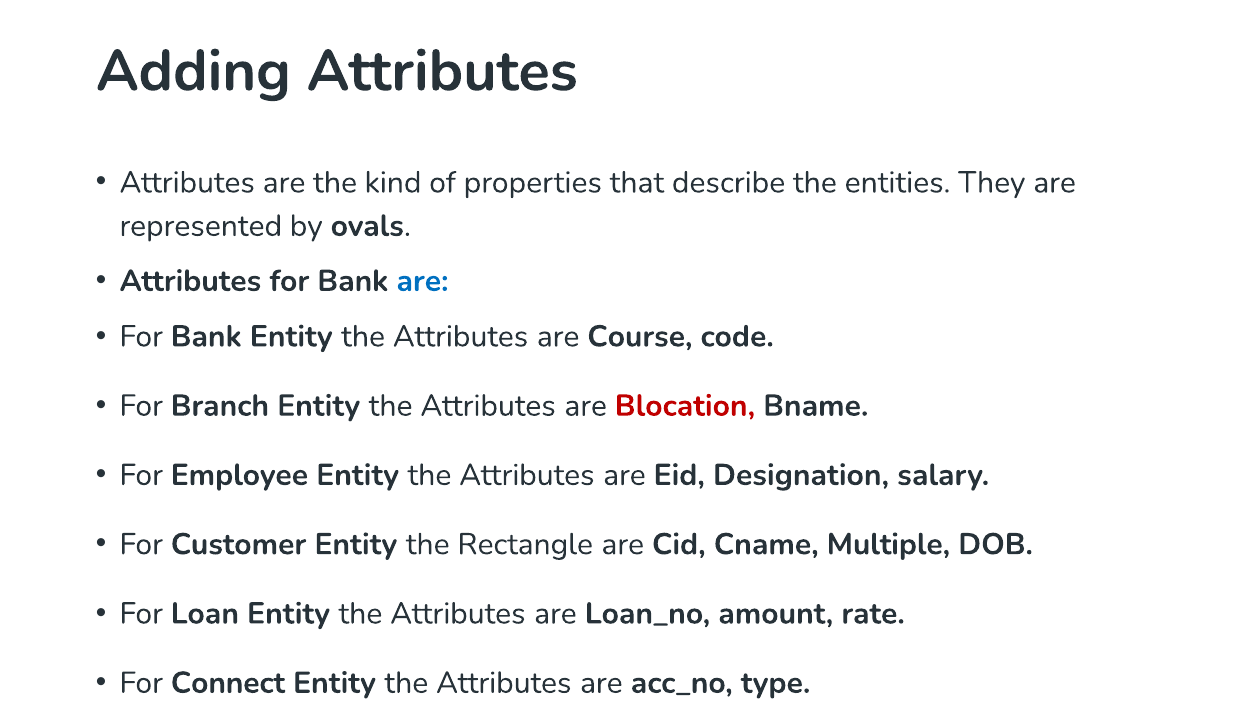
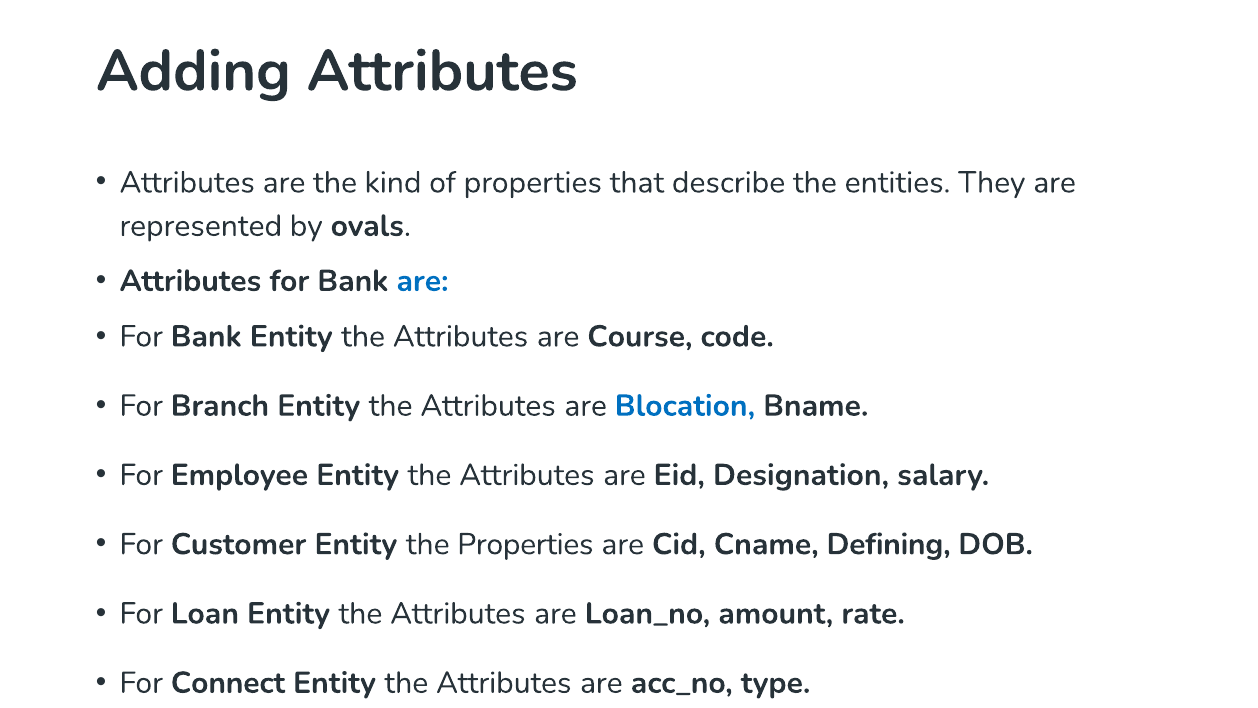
Blocation colour: red -> blue
the Rectangle: Rectangle -> Properties
Multiple: Multiple -> Defining
